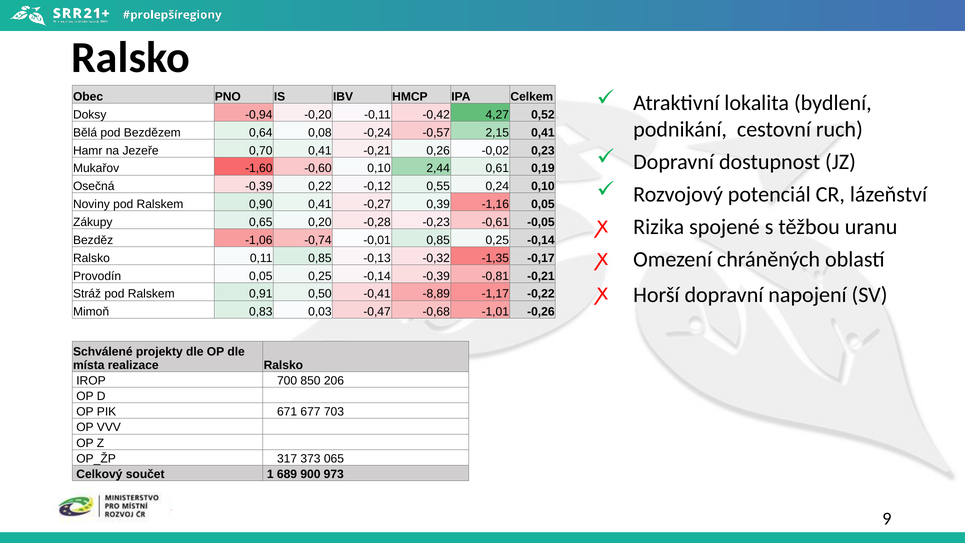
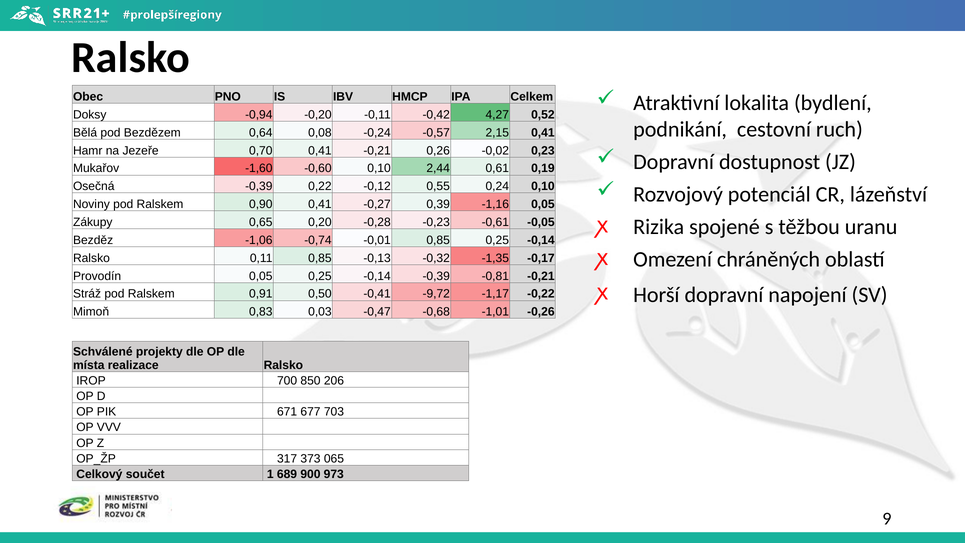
-8,89: -8,89 -> -9,72
